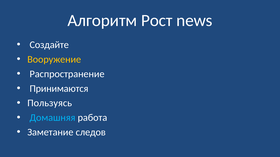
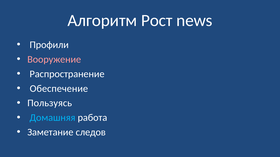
Создайте: Создайте -> Профили
Вооружение colour: yellow -> pink
Принимаются: Принимаются -> Обеспечение
